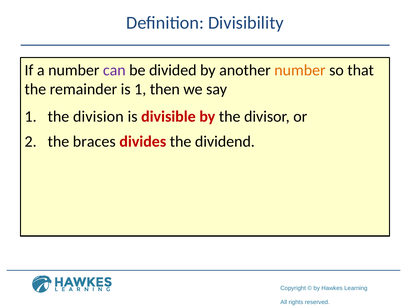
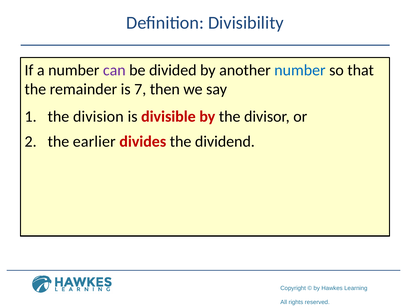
number at (300, 70) colour: orange -> blue
is 1: 1 -> 7
braces: braces -> earlier
